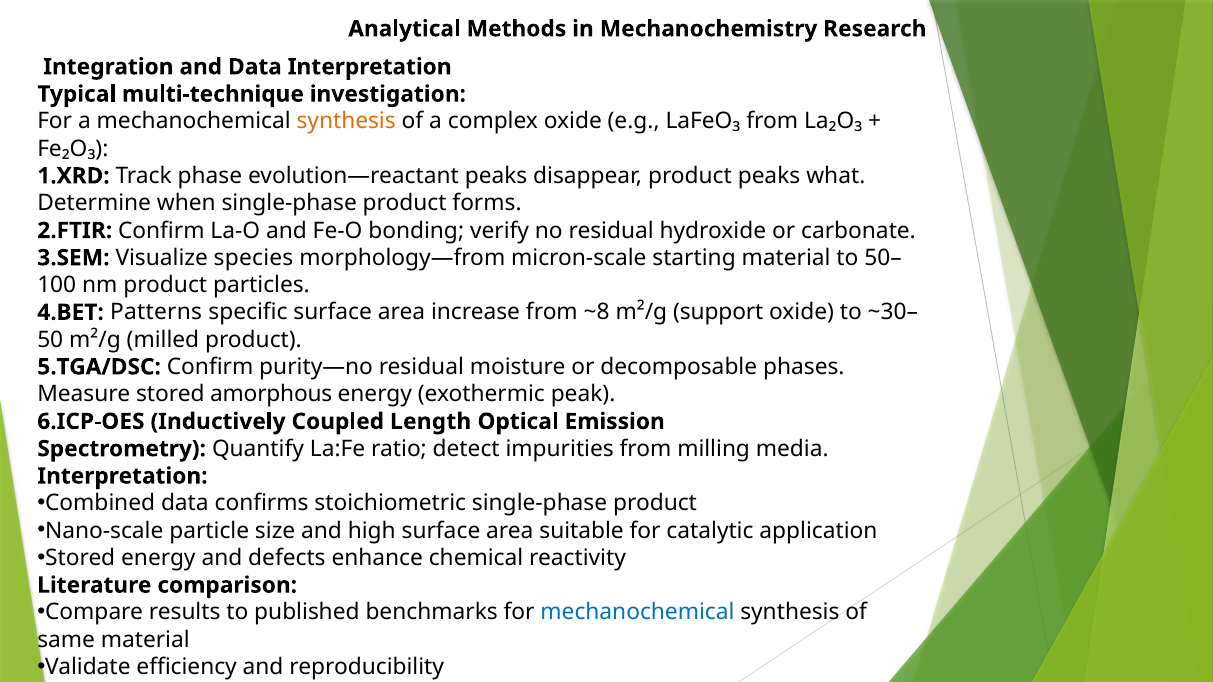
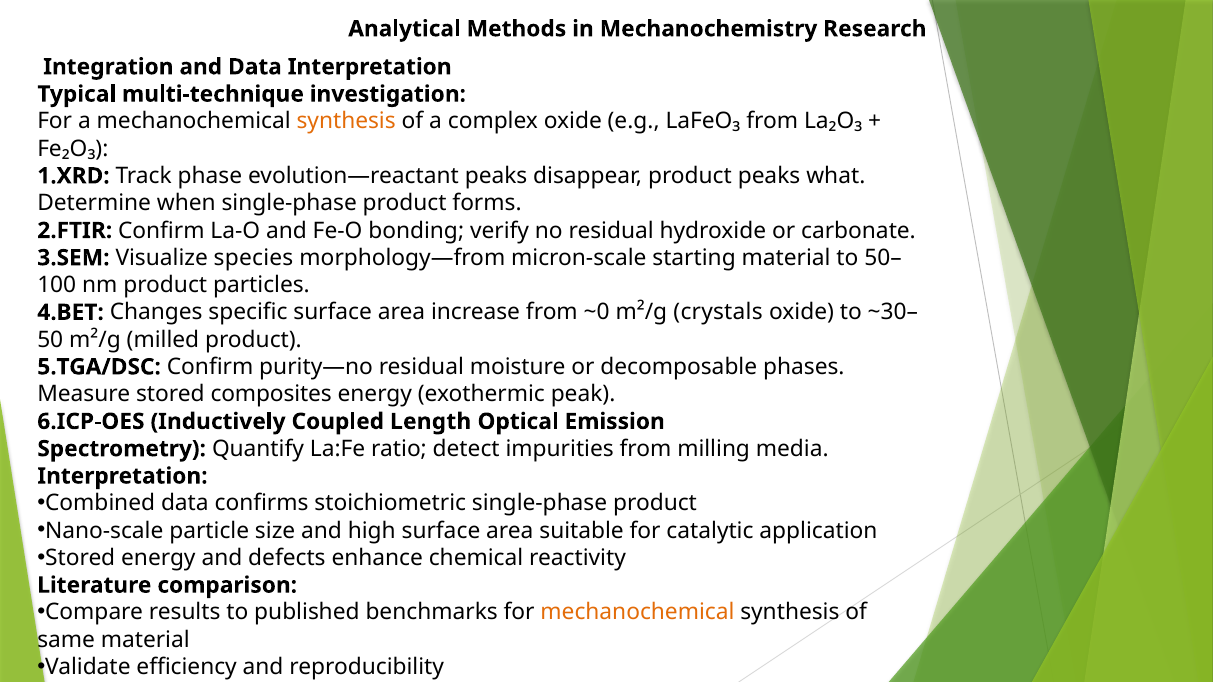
Patterns: Patterns -> Changes
~8: ~8 -> ~0
support: support -> crystals
amorphous: amorphous -> composites
mechanochemical at (637, 613) colour: blue -> orange
